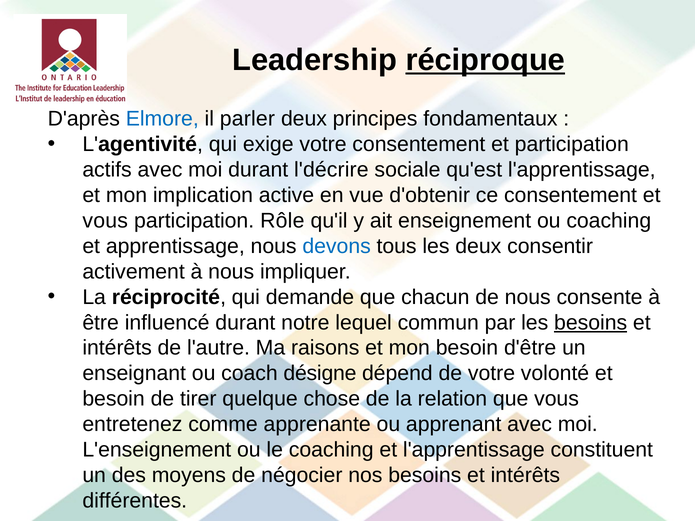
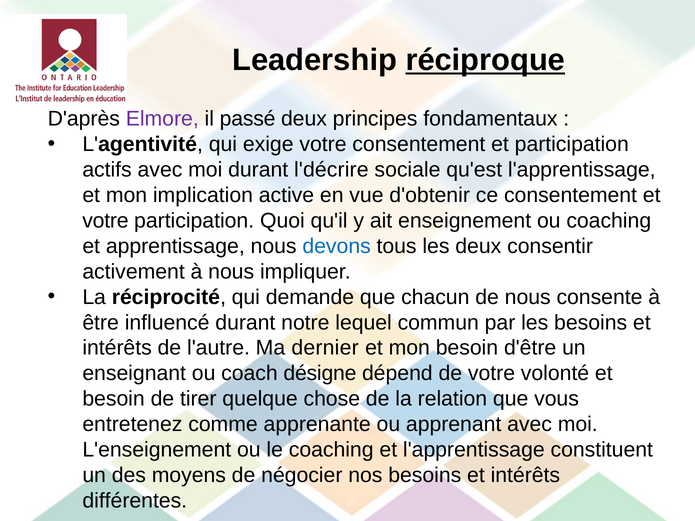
Elmore colour: blue -> purple
parler: parler -> passé
vous at (105, 221): vous -> votre
Rôle: Rôle -> Quoi
besoins at (591, 323) underline: present -> none
raisons: raisons -> dernier
